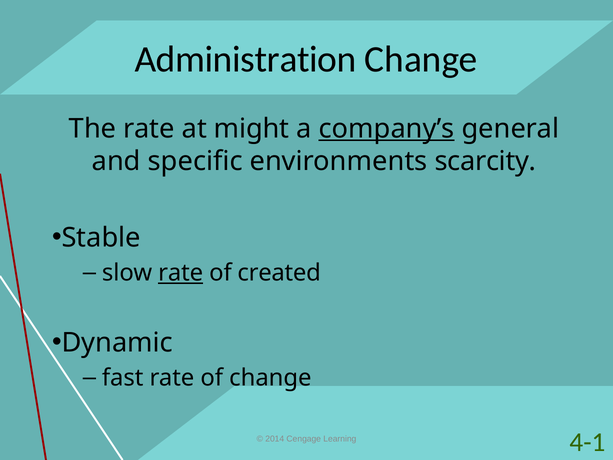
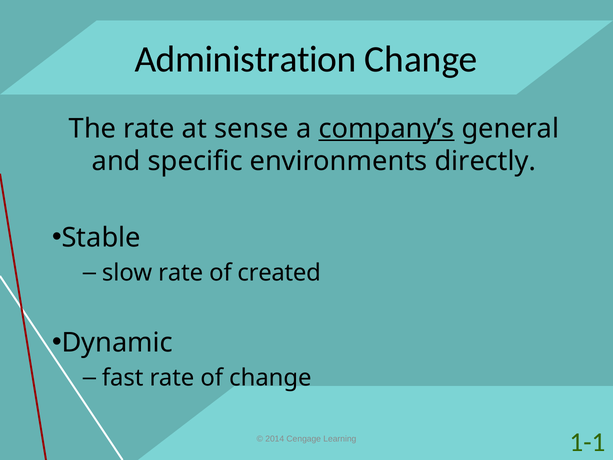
might: might -> sense
scarcity: scarcity -> directly
rate at (181, 273) underline: present -> none
4-1: 4-1 -> 1-1
